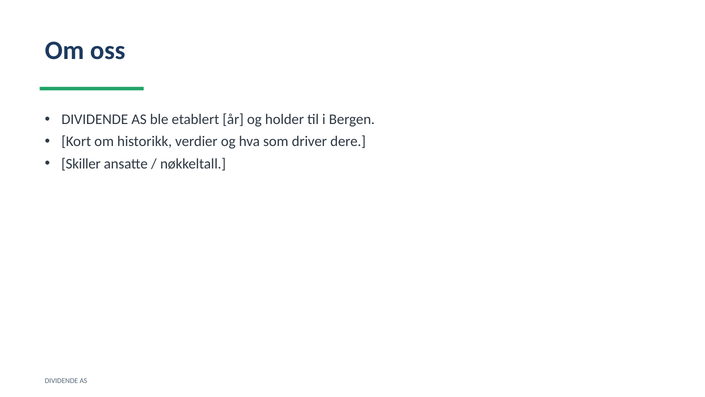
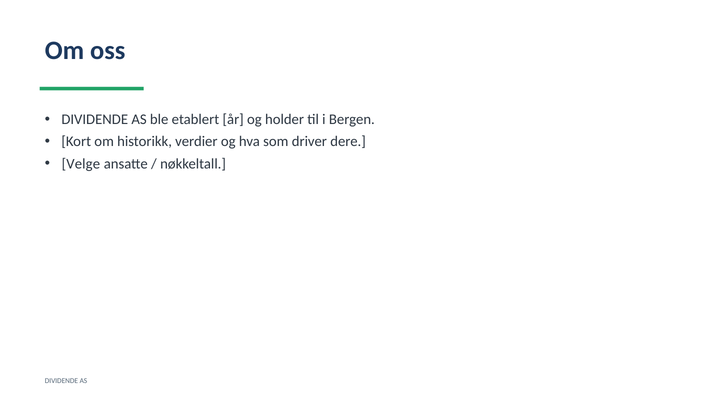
Skiller: Skiller -> Velge
